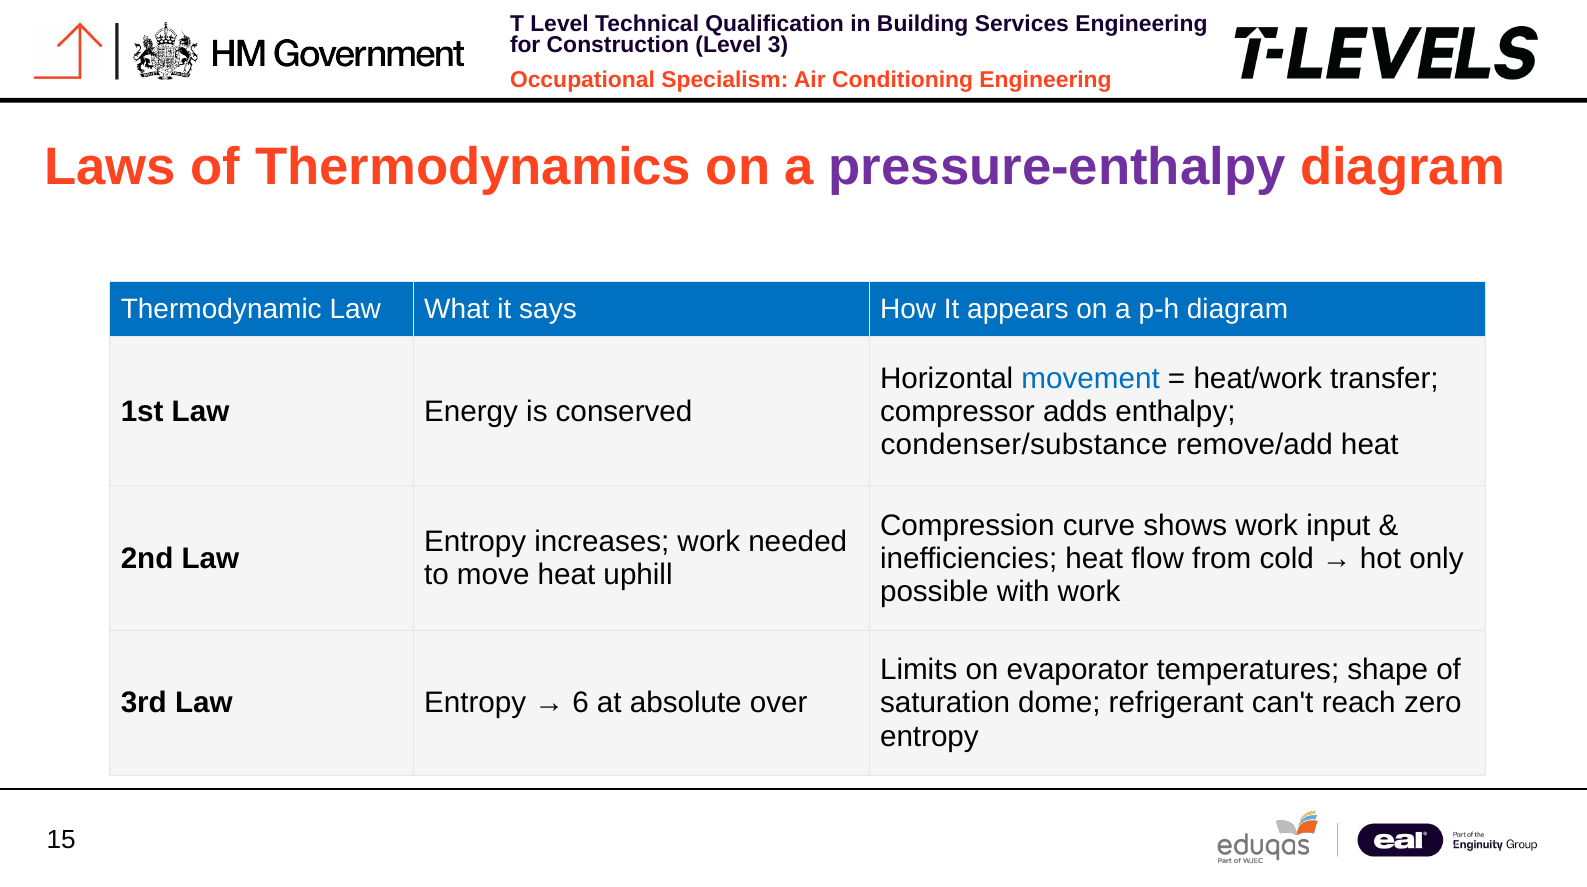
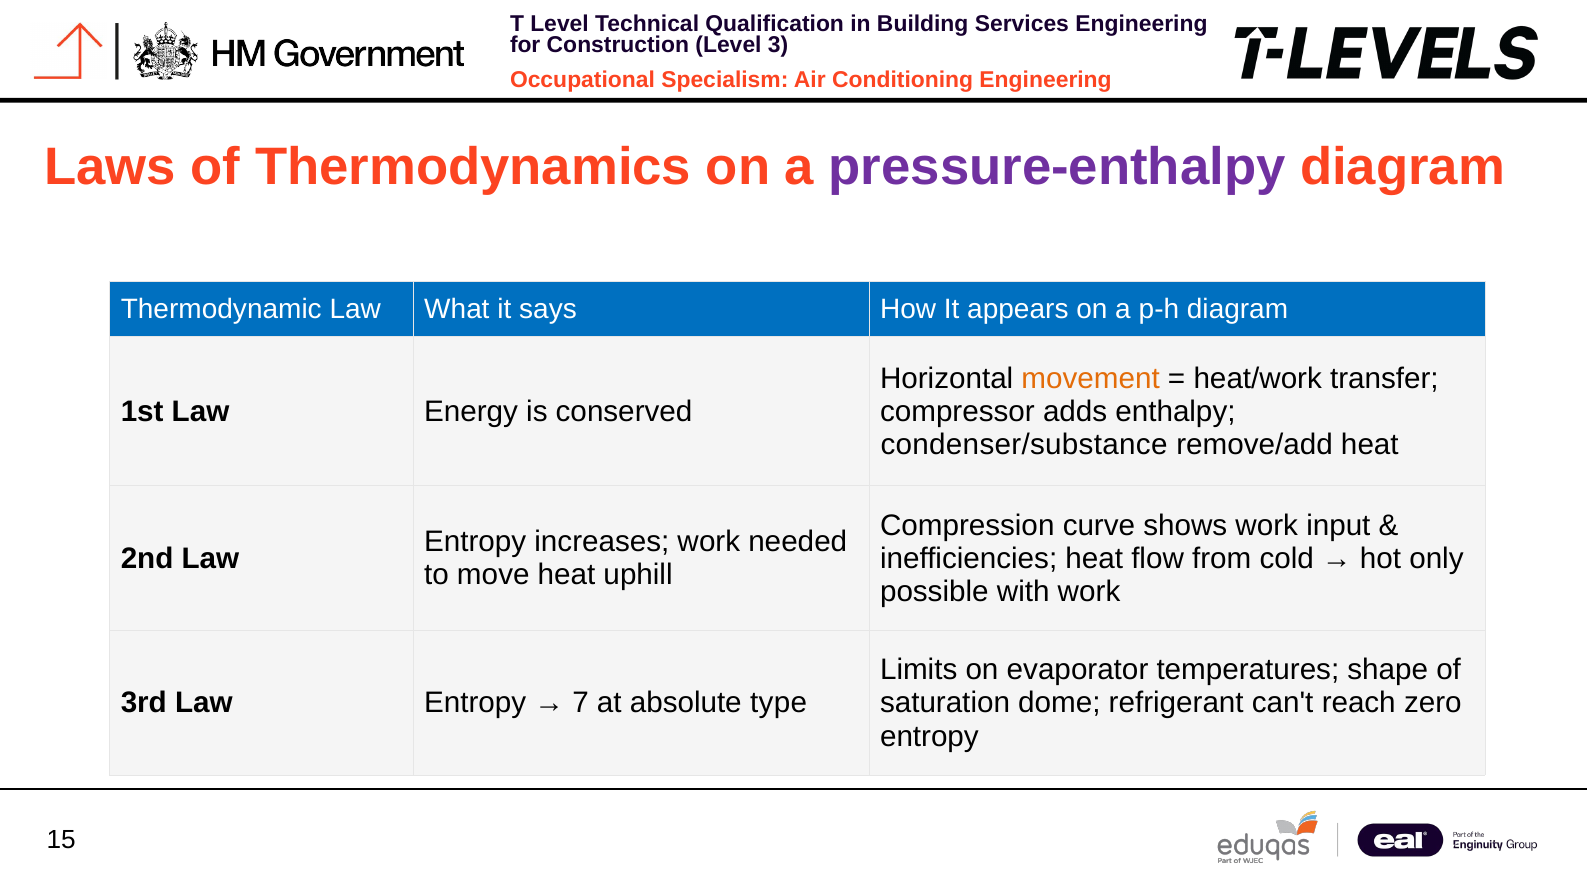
movement colour: blue -> orange
6: 6 -> 7
over: over -> type
